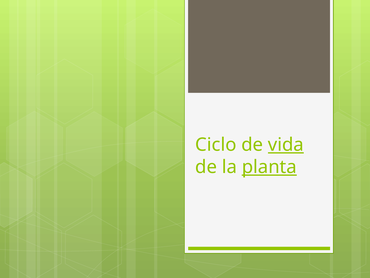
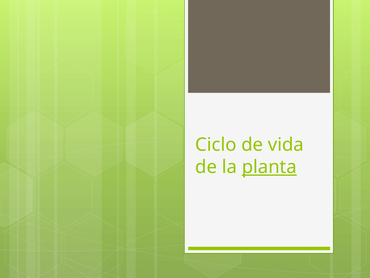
vida underline: present -> none
